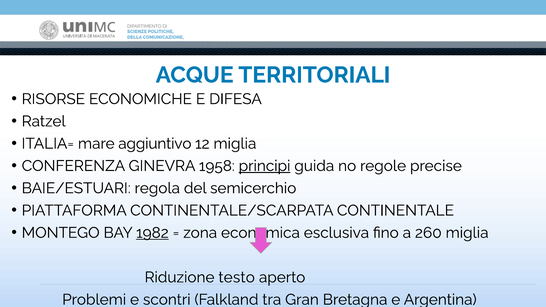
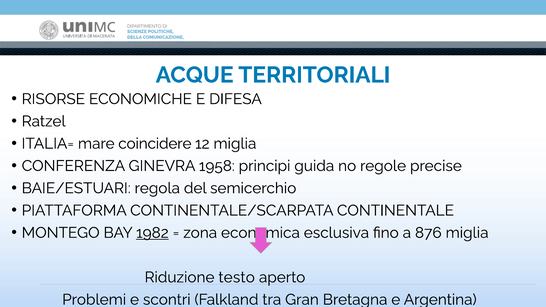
aggiuntivo: aggiuntivo -> coincidere
principi underline: present -> none
260: 260 -> 876
